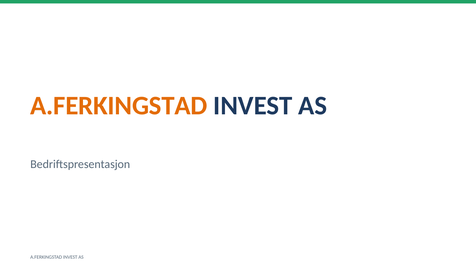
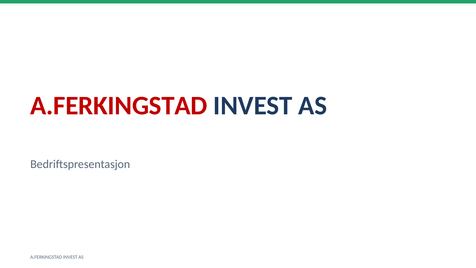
A.FERKINGSTAD at (119, 106) colour: orange -> red
